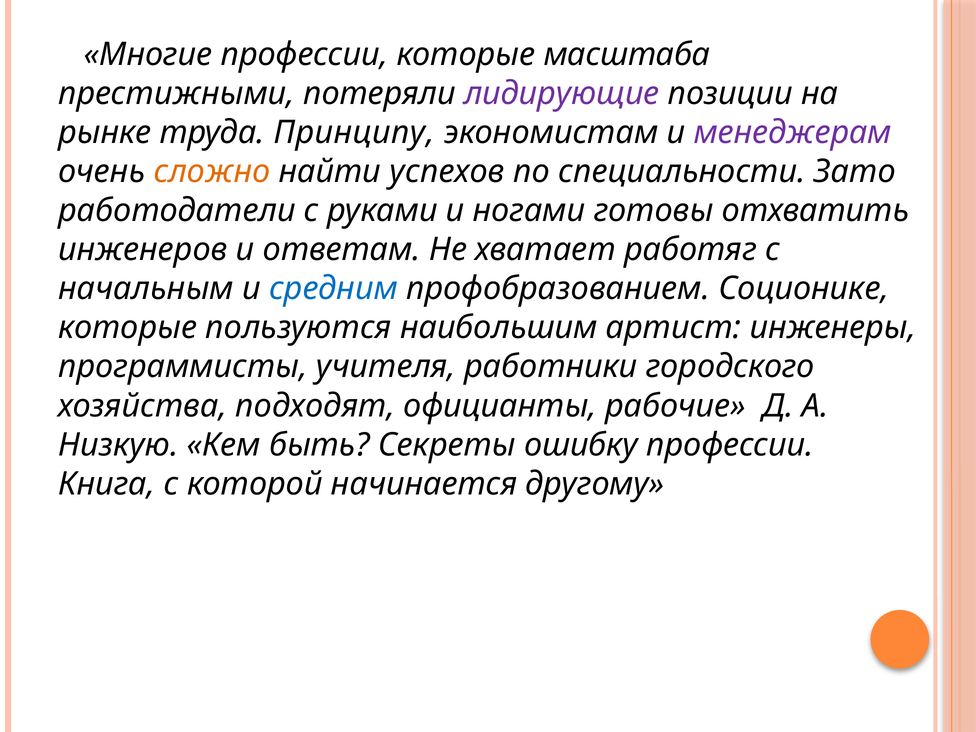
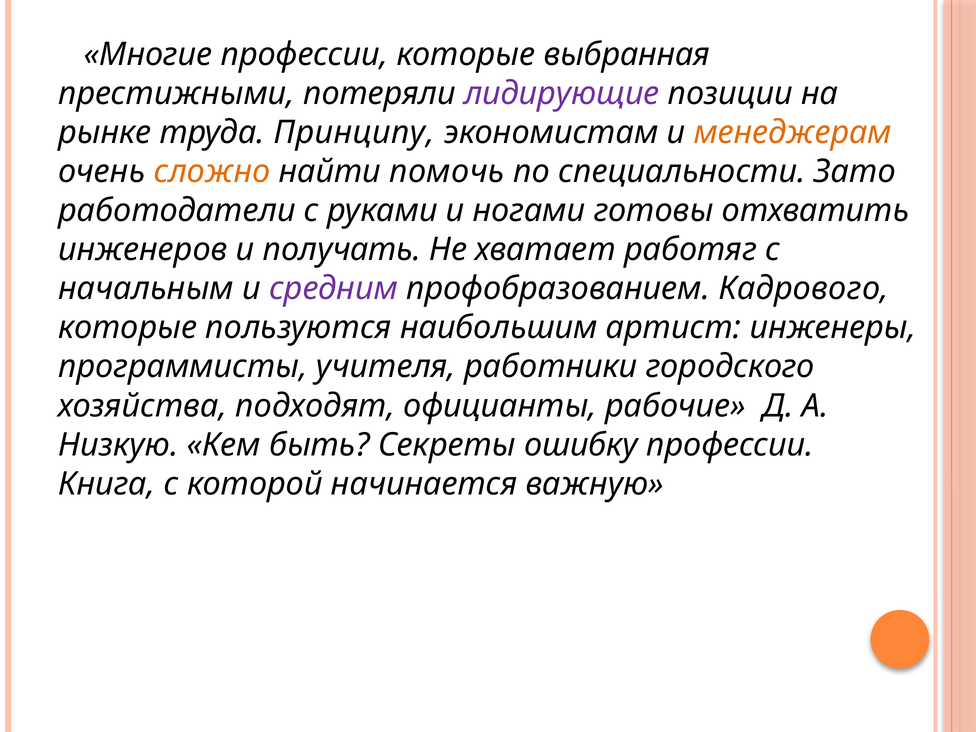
масштаба: масштаба -> выбранная
менеджерам colour: purple -> orange
успехов: успехов -> помочь
ответам: ответам -> получать
средним colour: blue -> purple
Соционике: Соционике -> Кадрового
другому: другому -> важную
